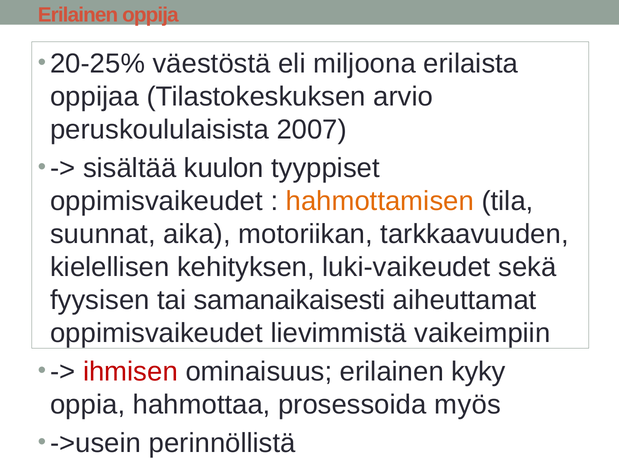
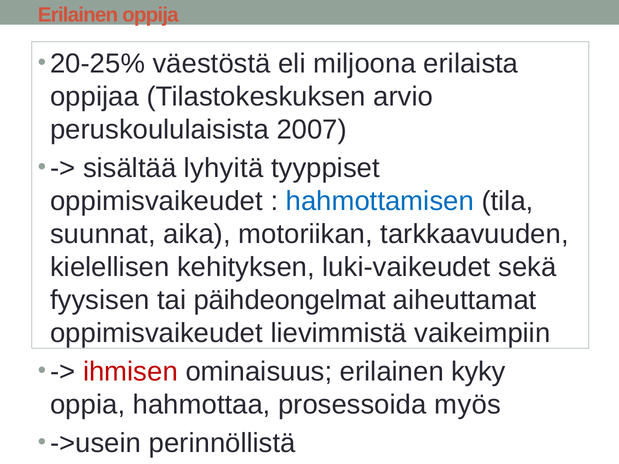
kuulon: kuulon -> lyhyitä
hahmottamisen colour: orange -> blue
samanaikaisesti: samanaikaisesti -> päihdeongelmat
